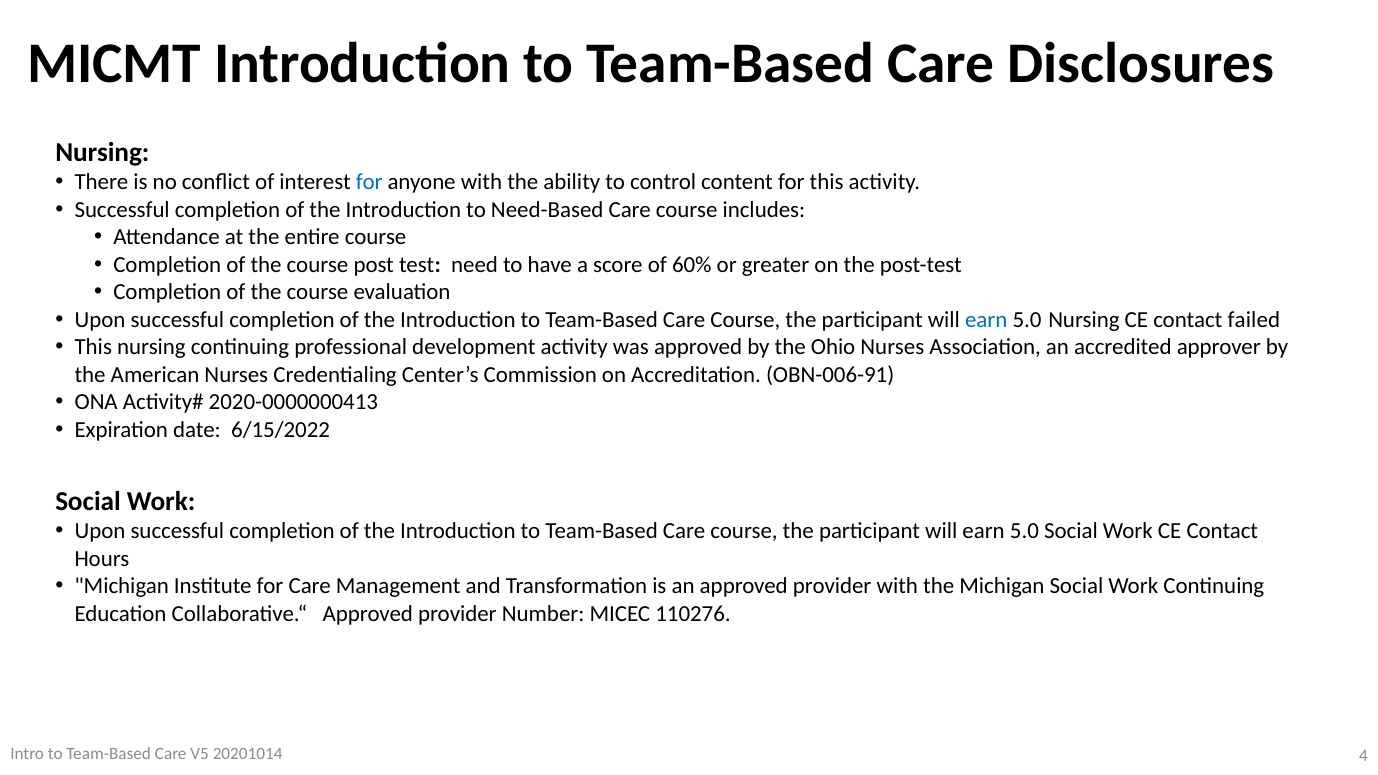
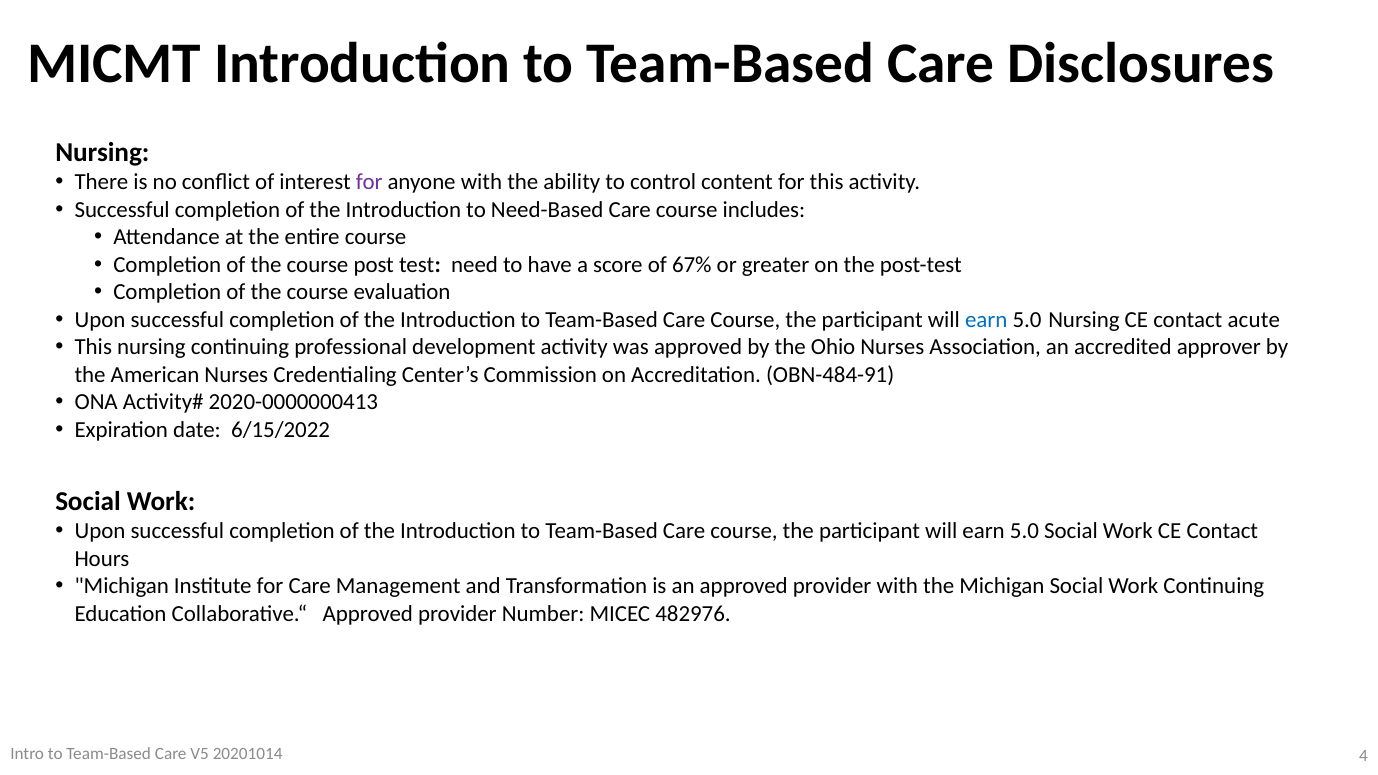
for at (369, 182) colour: blue -> purple
60%: 60% -> 67%
failed: failed -> acute
OBN-006-91: OBN-006-91 -> OBN-484-91
110276: 110276 -> 482976
